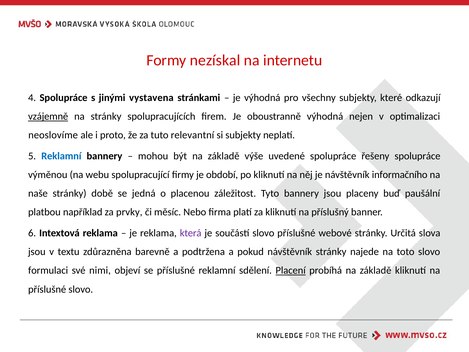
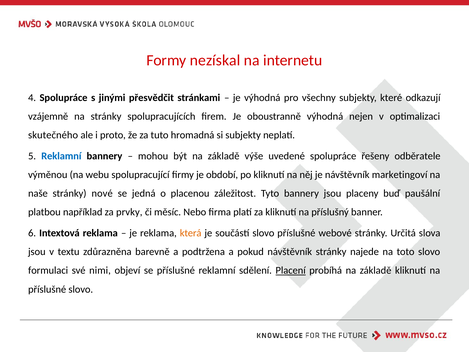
vystavena: vystavena -> přesvědčit
vzájemně underline: present -> none
neoslovíme: neoslovíme -> skutečného
relevantní: relevantní -> hromadná
řešeny spolupráce: spolupráce -> odběratele
informačního: informačního -> marketingoví
době: době -> nové
která colour: purple -> orange
